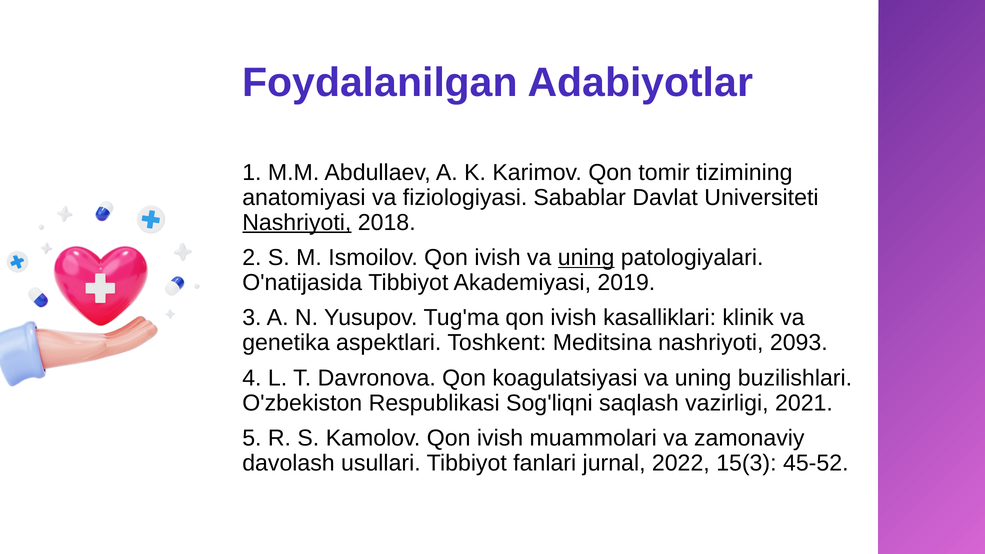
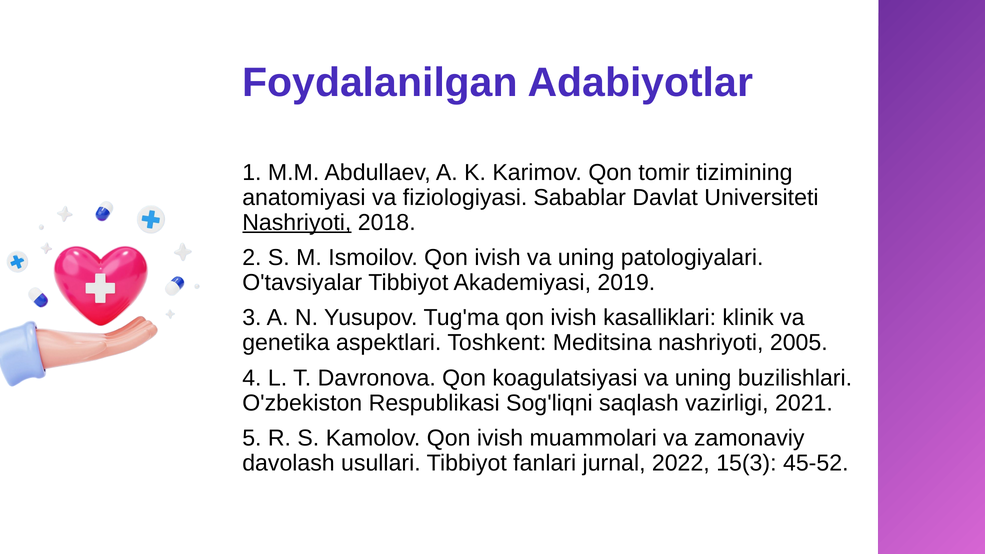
uning at (586, 258) underline: present -> none
O'natijasida: O'natijasida -> O'tavsiyalar
2093: 2093 -> 2005
